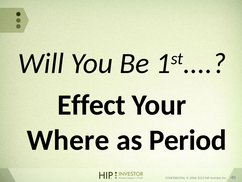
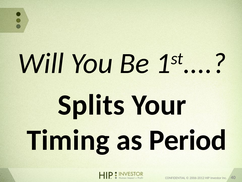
Effect: Effect -> Splits
Where: Where -> Timing
